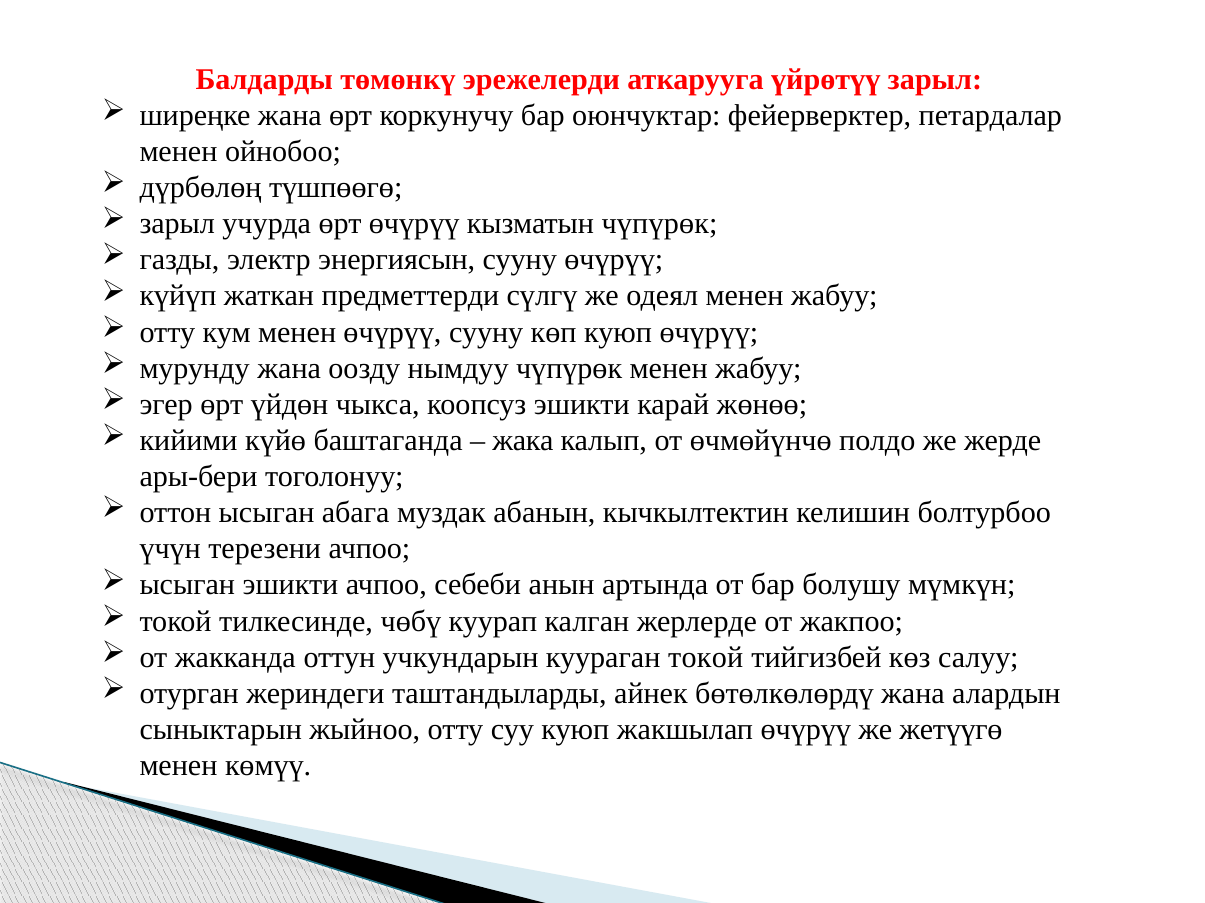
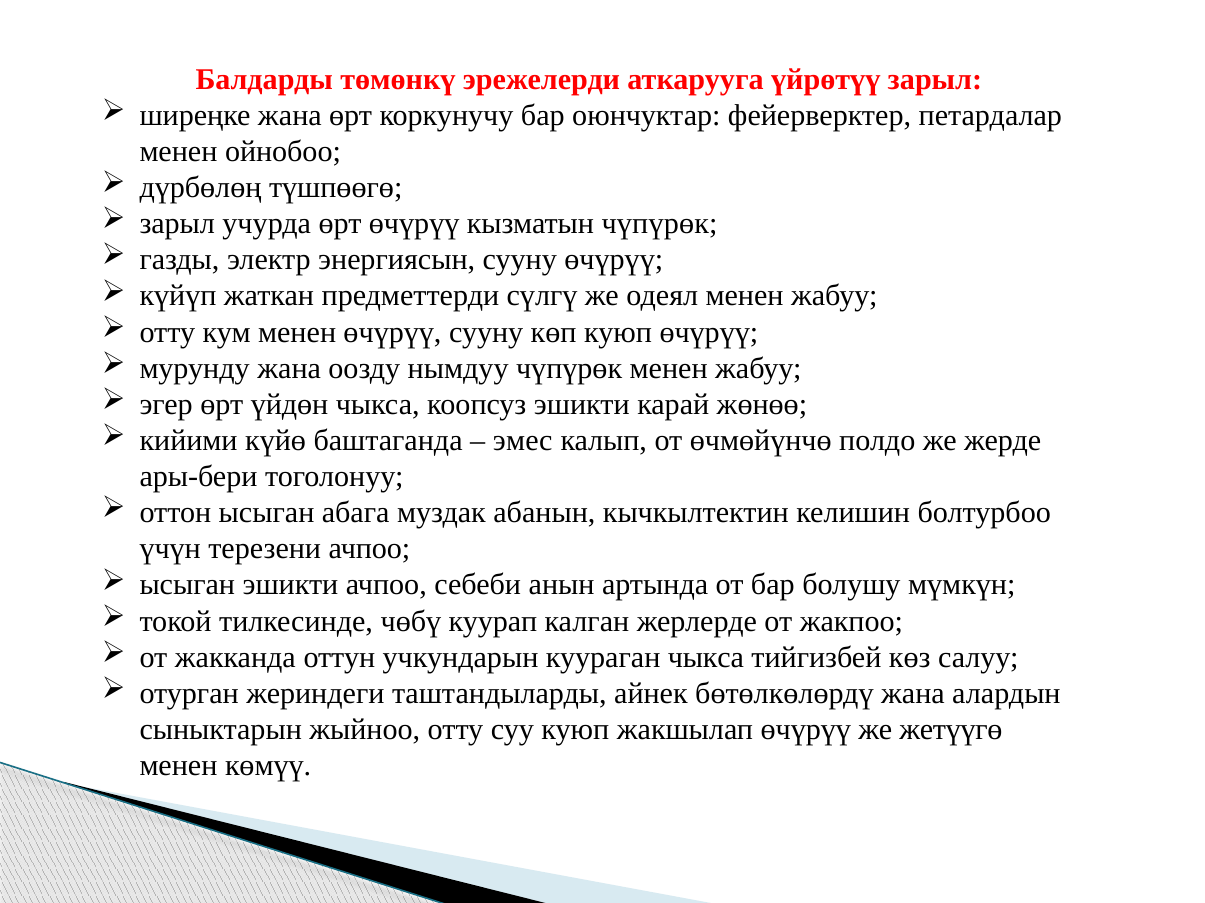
жака: жака -> эмес
куураган токой: токой -> чыкса
